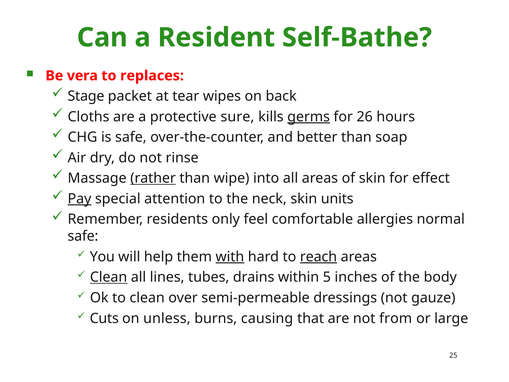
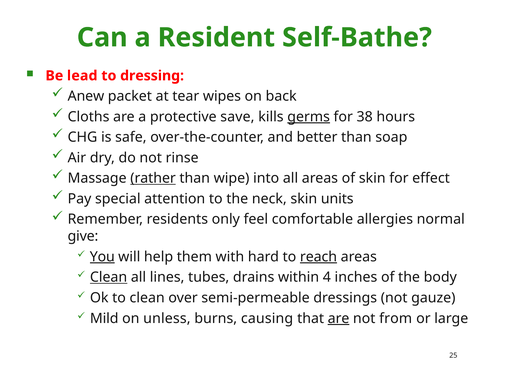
vera: vera -> lead
replaces: replaces -> dressing
Stage: Stage -> Anew
sure: sure -> save
26: 26 -> 38
Pay underline: present -> none
safe at (83, 236): safe -> give
You underline: none -> present
with underline: present -> none
5: 5 -> 4
Cuts: Cuts -> Mild
are at (339, 318) underline: none -> present
